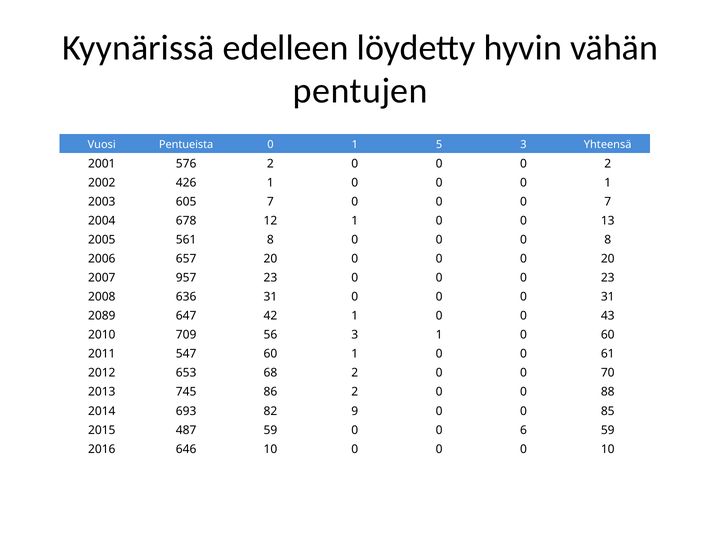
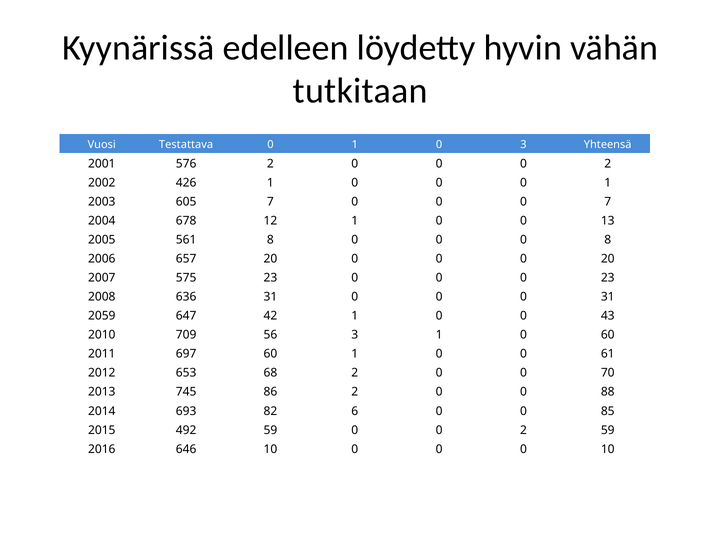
pentujen: pentujen -> tutkitaan
Pentueista: Pentueista -> Testattava
0 1 5: 5 -> 0
957: 957 -> 575
2089: 2089 -> 2059
547: 547 -> 697
9: 9 -> 6
487: 487 -> 492
59 0 0 6: 6 -> 2
